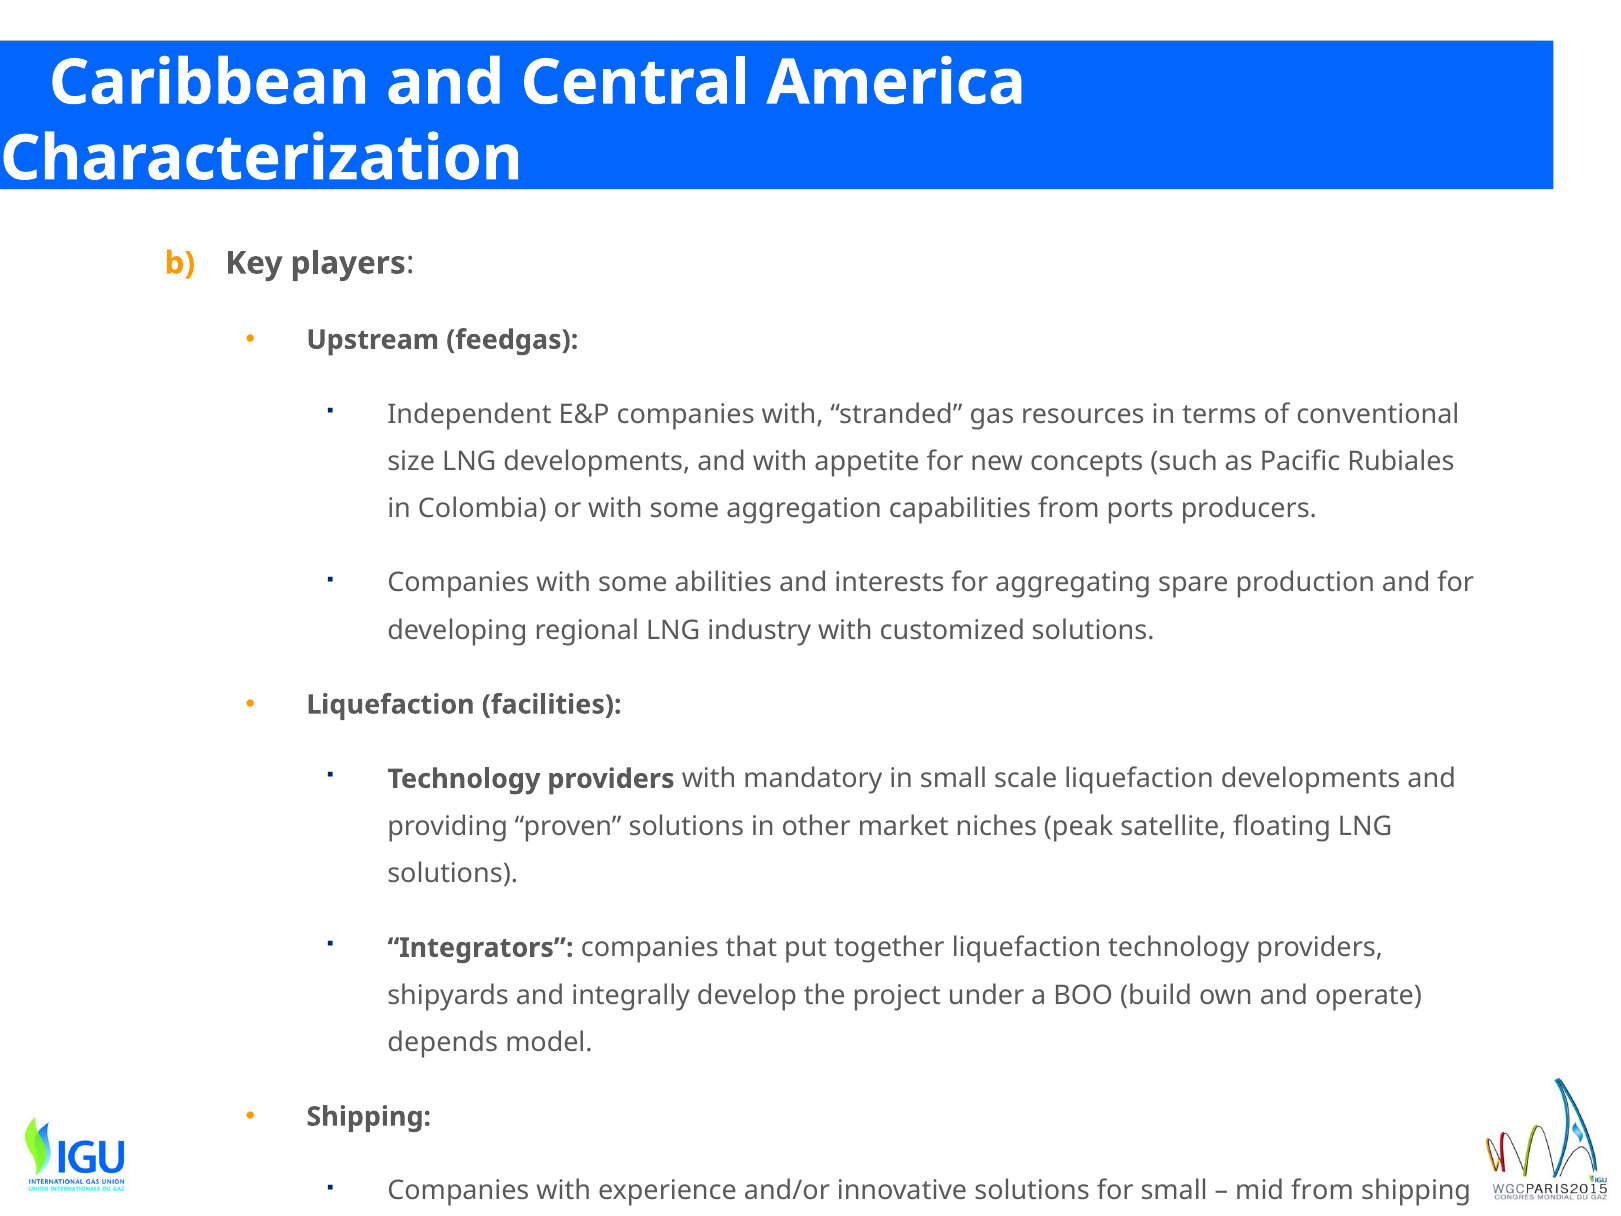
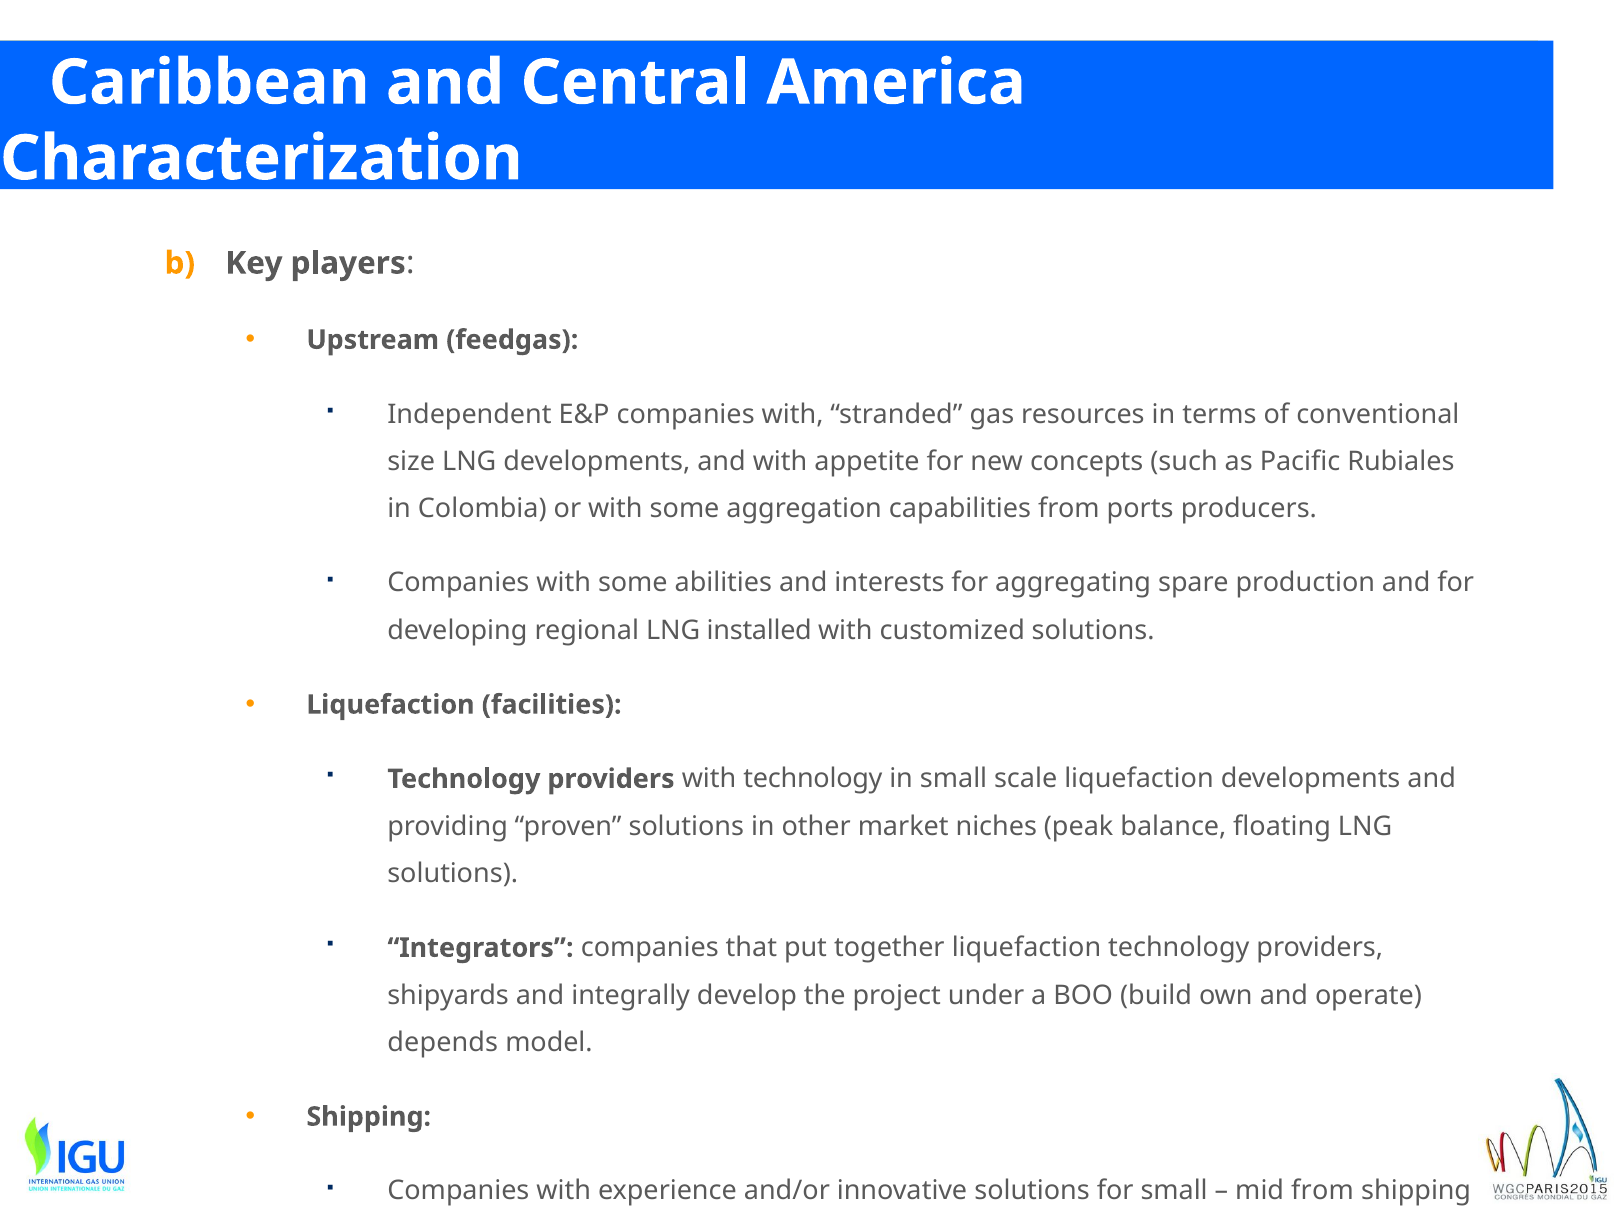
industry: industry -> installed
with mandatory: mandatory -> technology
satellite: satellite -> balance
